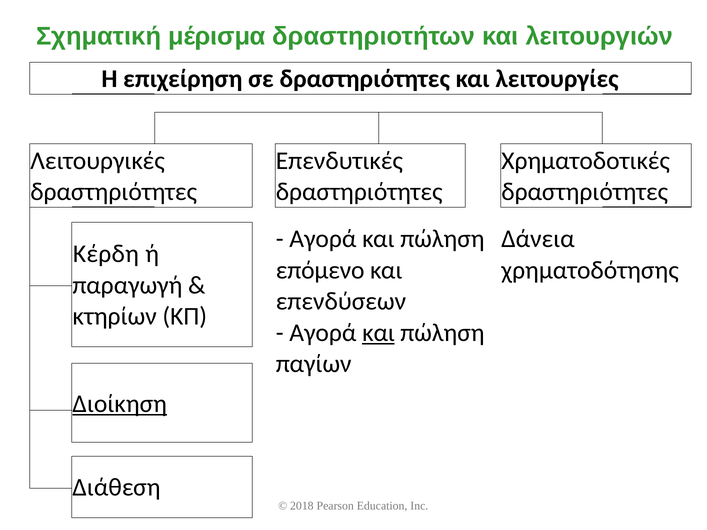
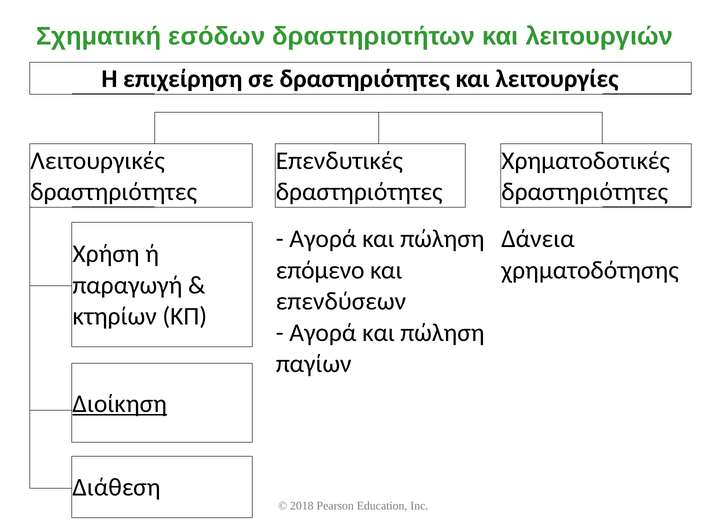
μέρισμα: μέρισμα -> εσόδων
Κέρδη: Κέρδη -> Χρήση
και at (378, 333) underline: present -> none
